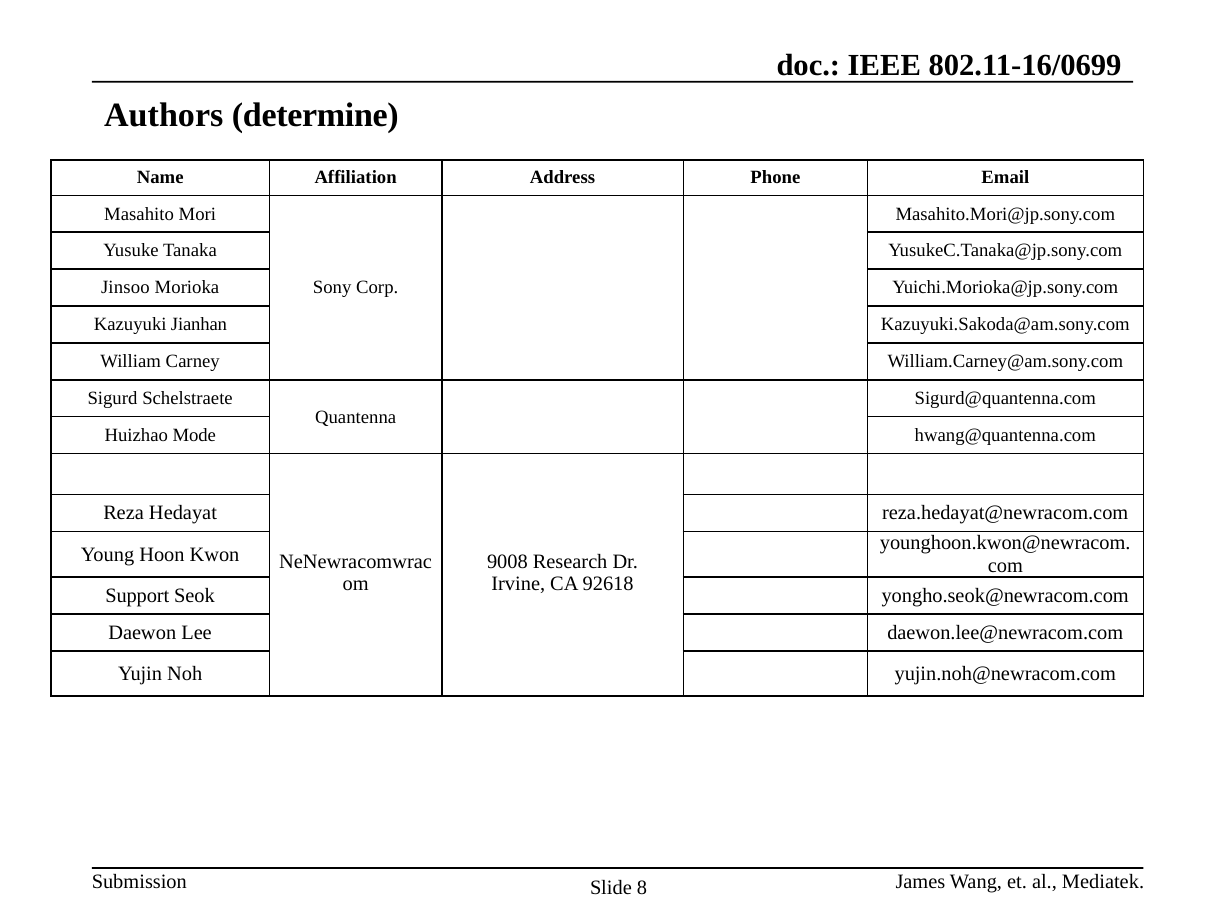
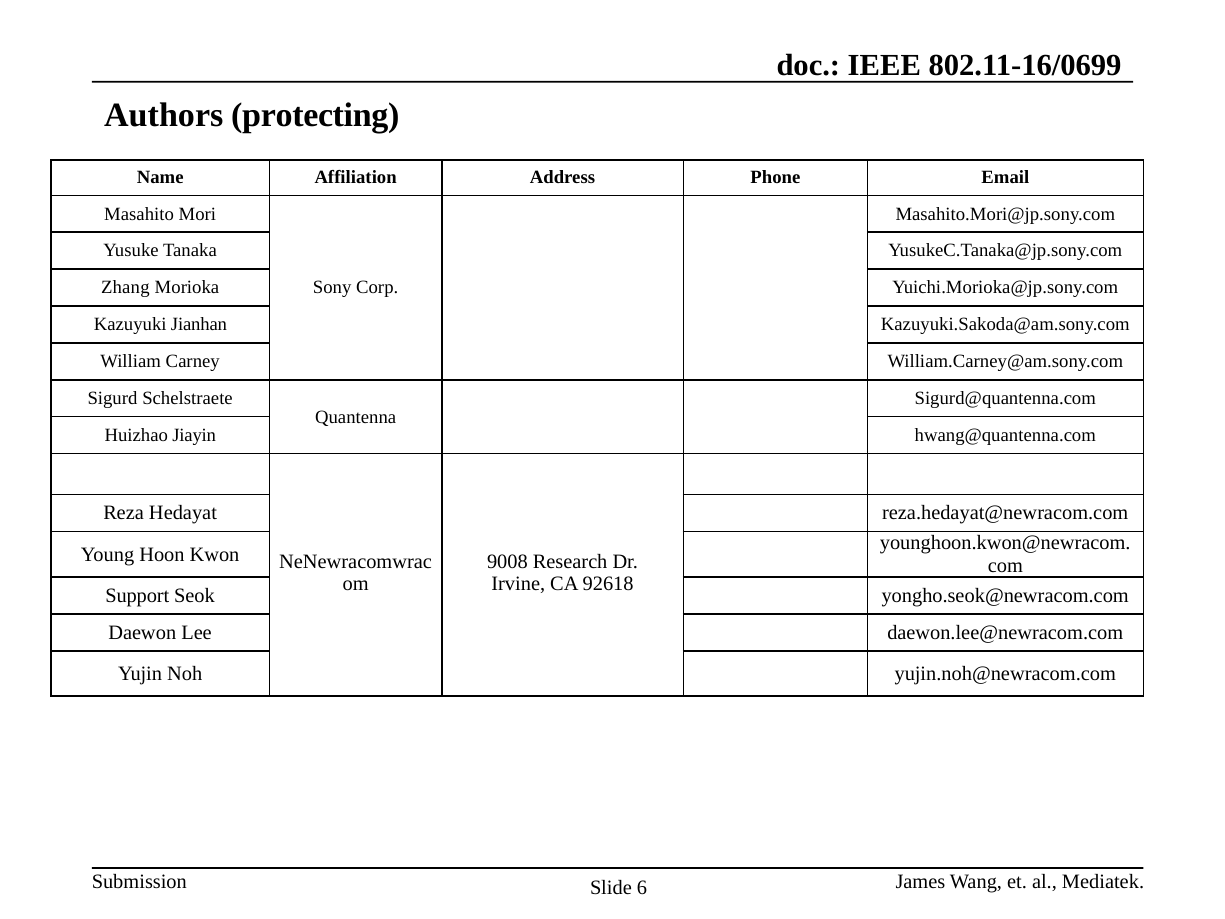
determine: determine -> protecting
Jinsoo: Jinsoo -> Zhang
Mode: Mode -> Jiayin
8: 8 -> 6
